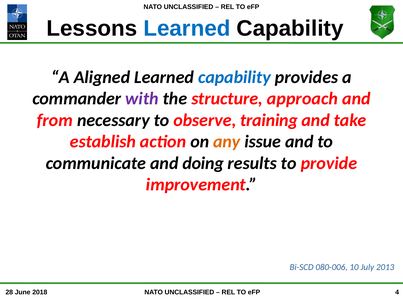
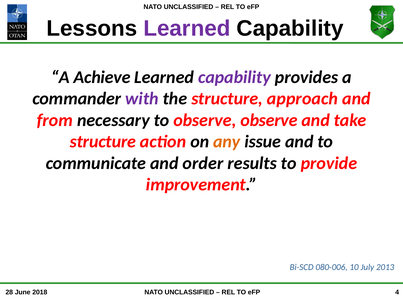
Learned at (187, 28) colour: blue -> purple
Aligned: Aligned -> Achieve
capability at (234, 77) colour: blue -> purple
observe training: training -> observe
establish at (103, 142): establish -> structure
doing: doing -> order
